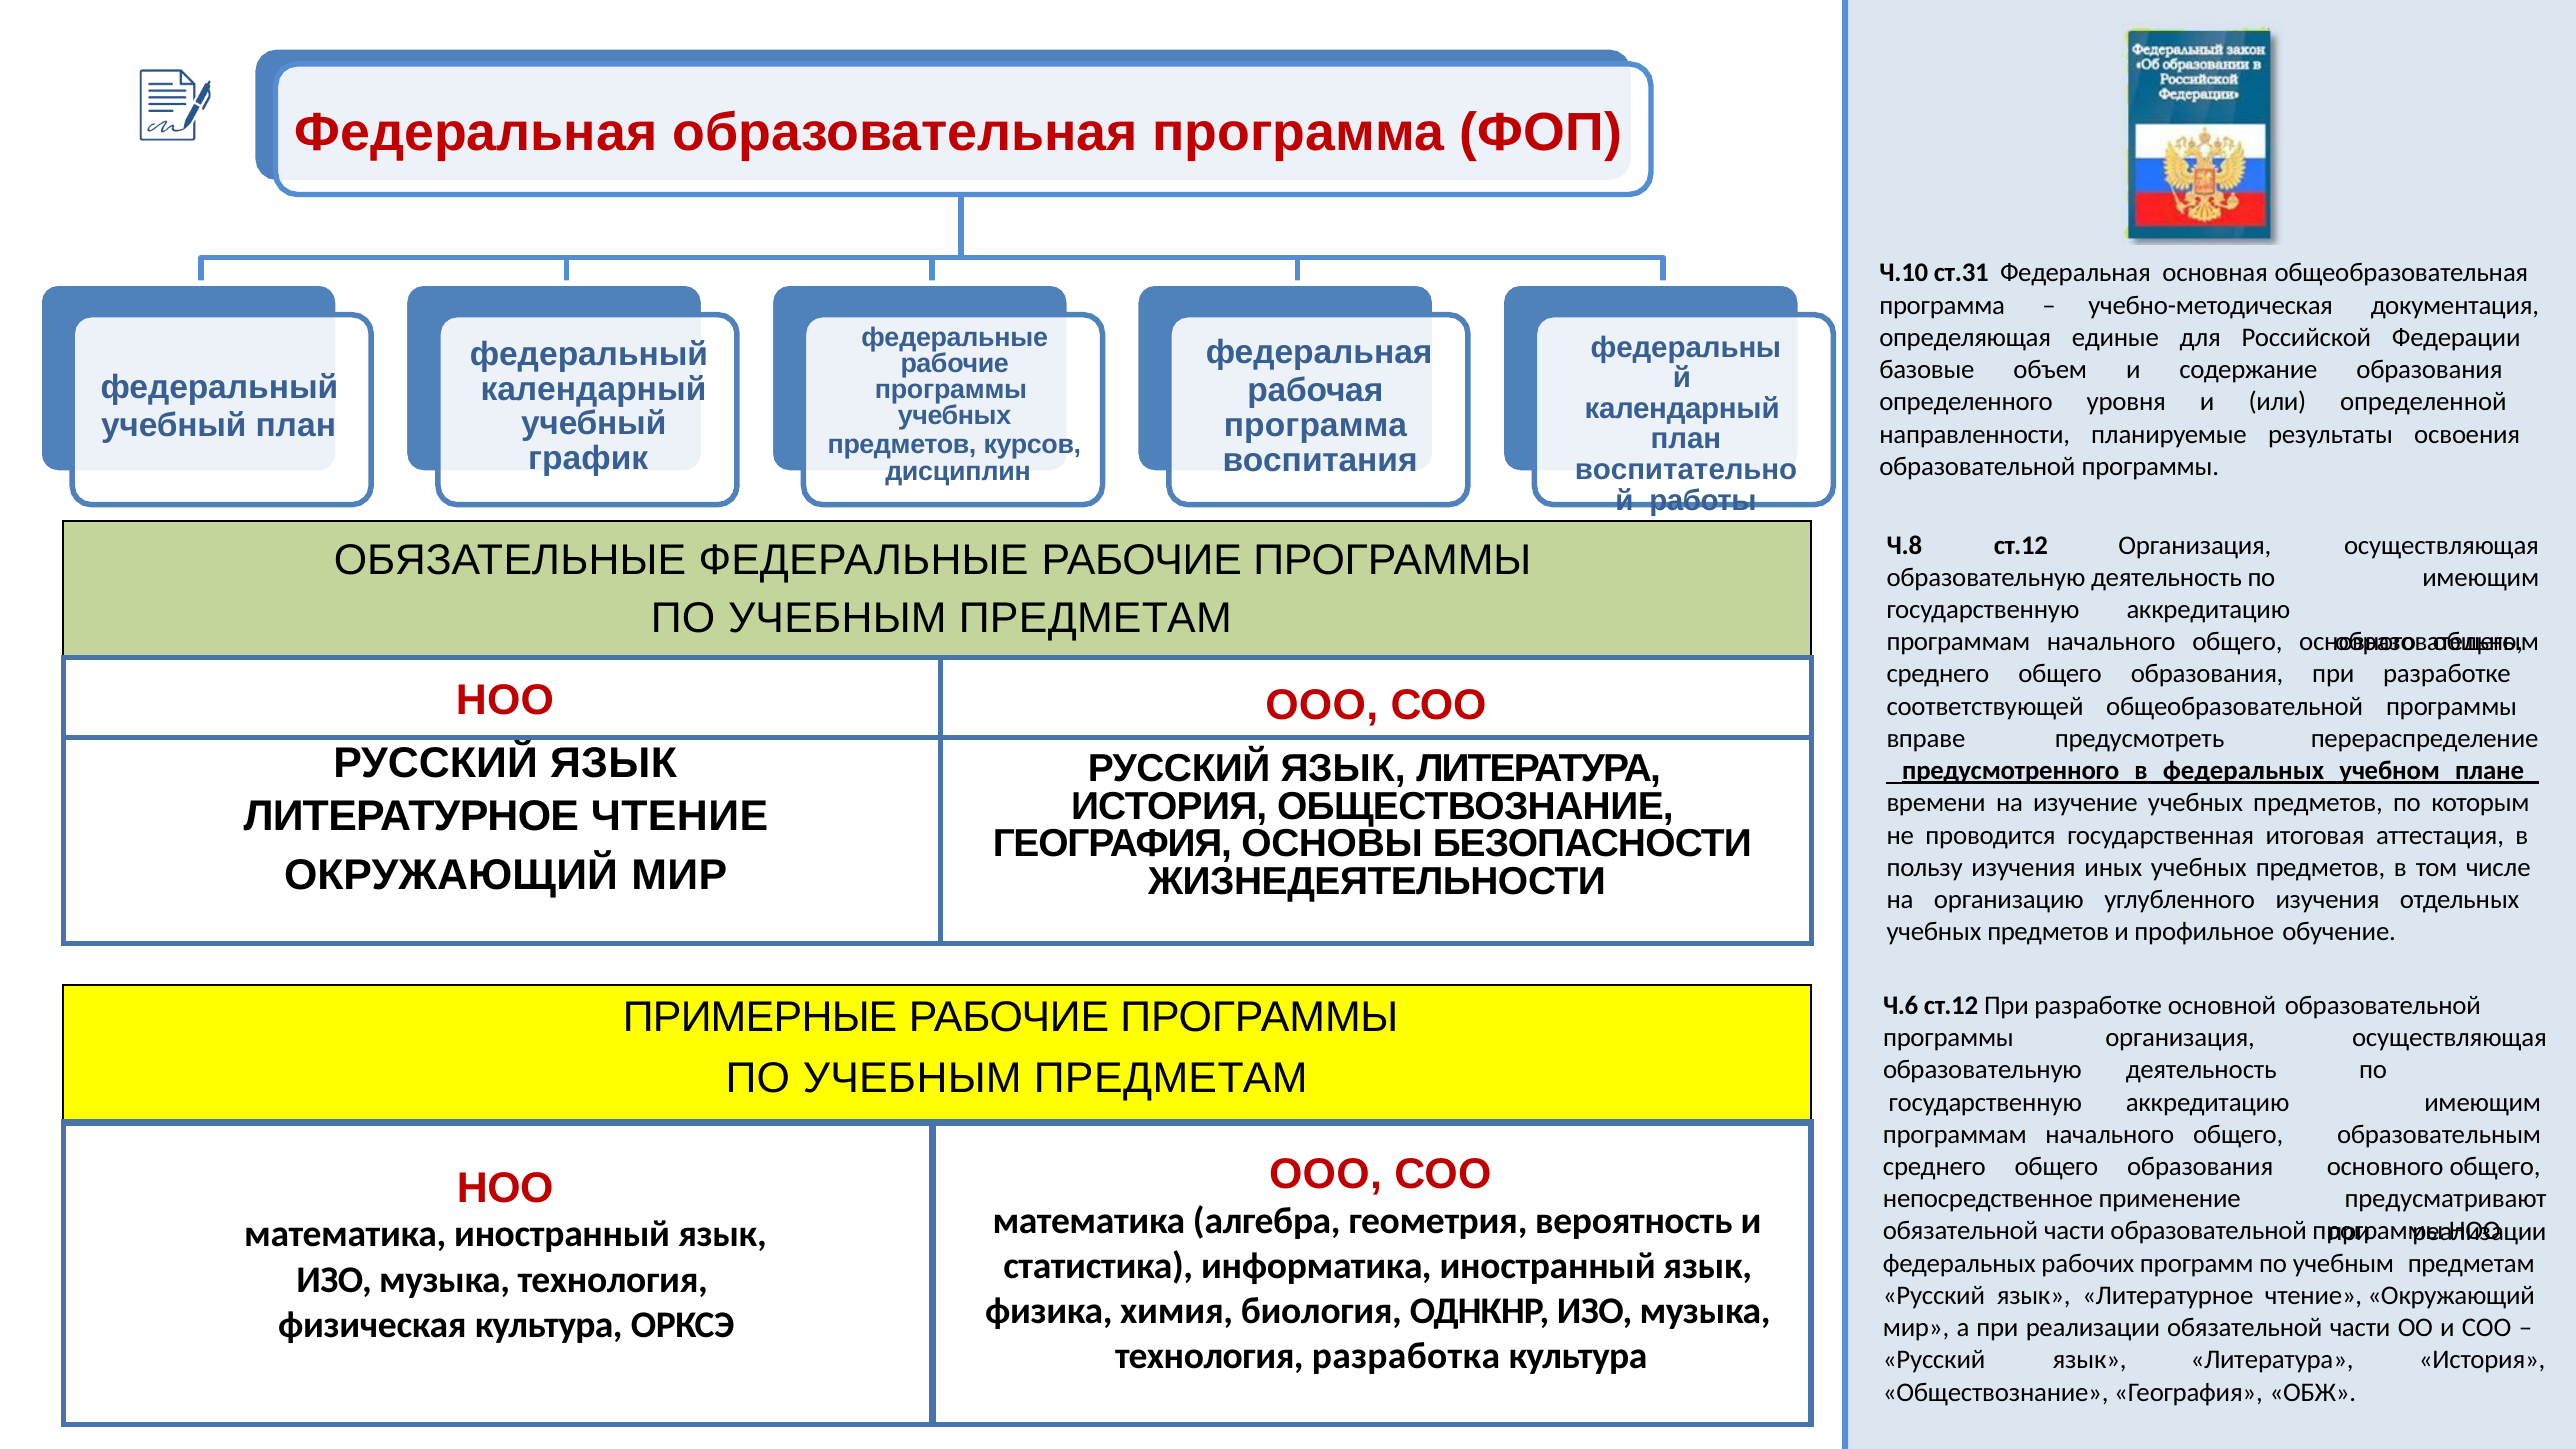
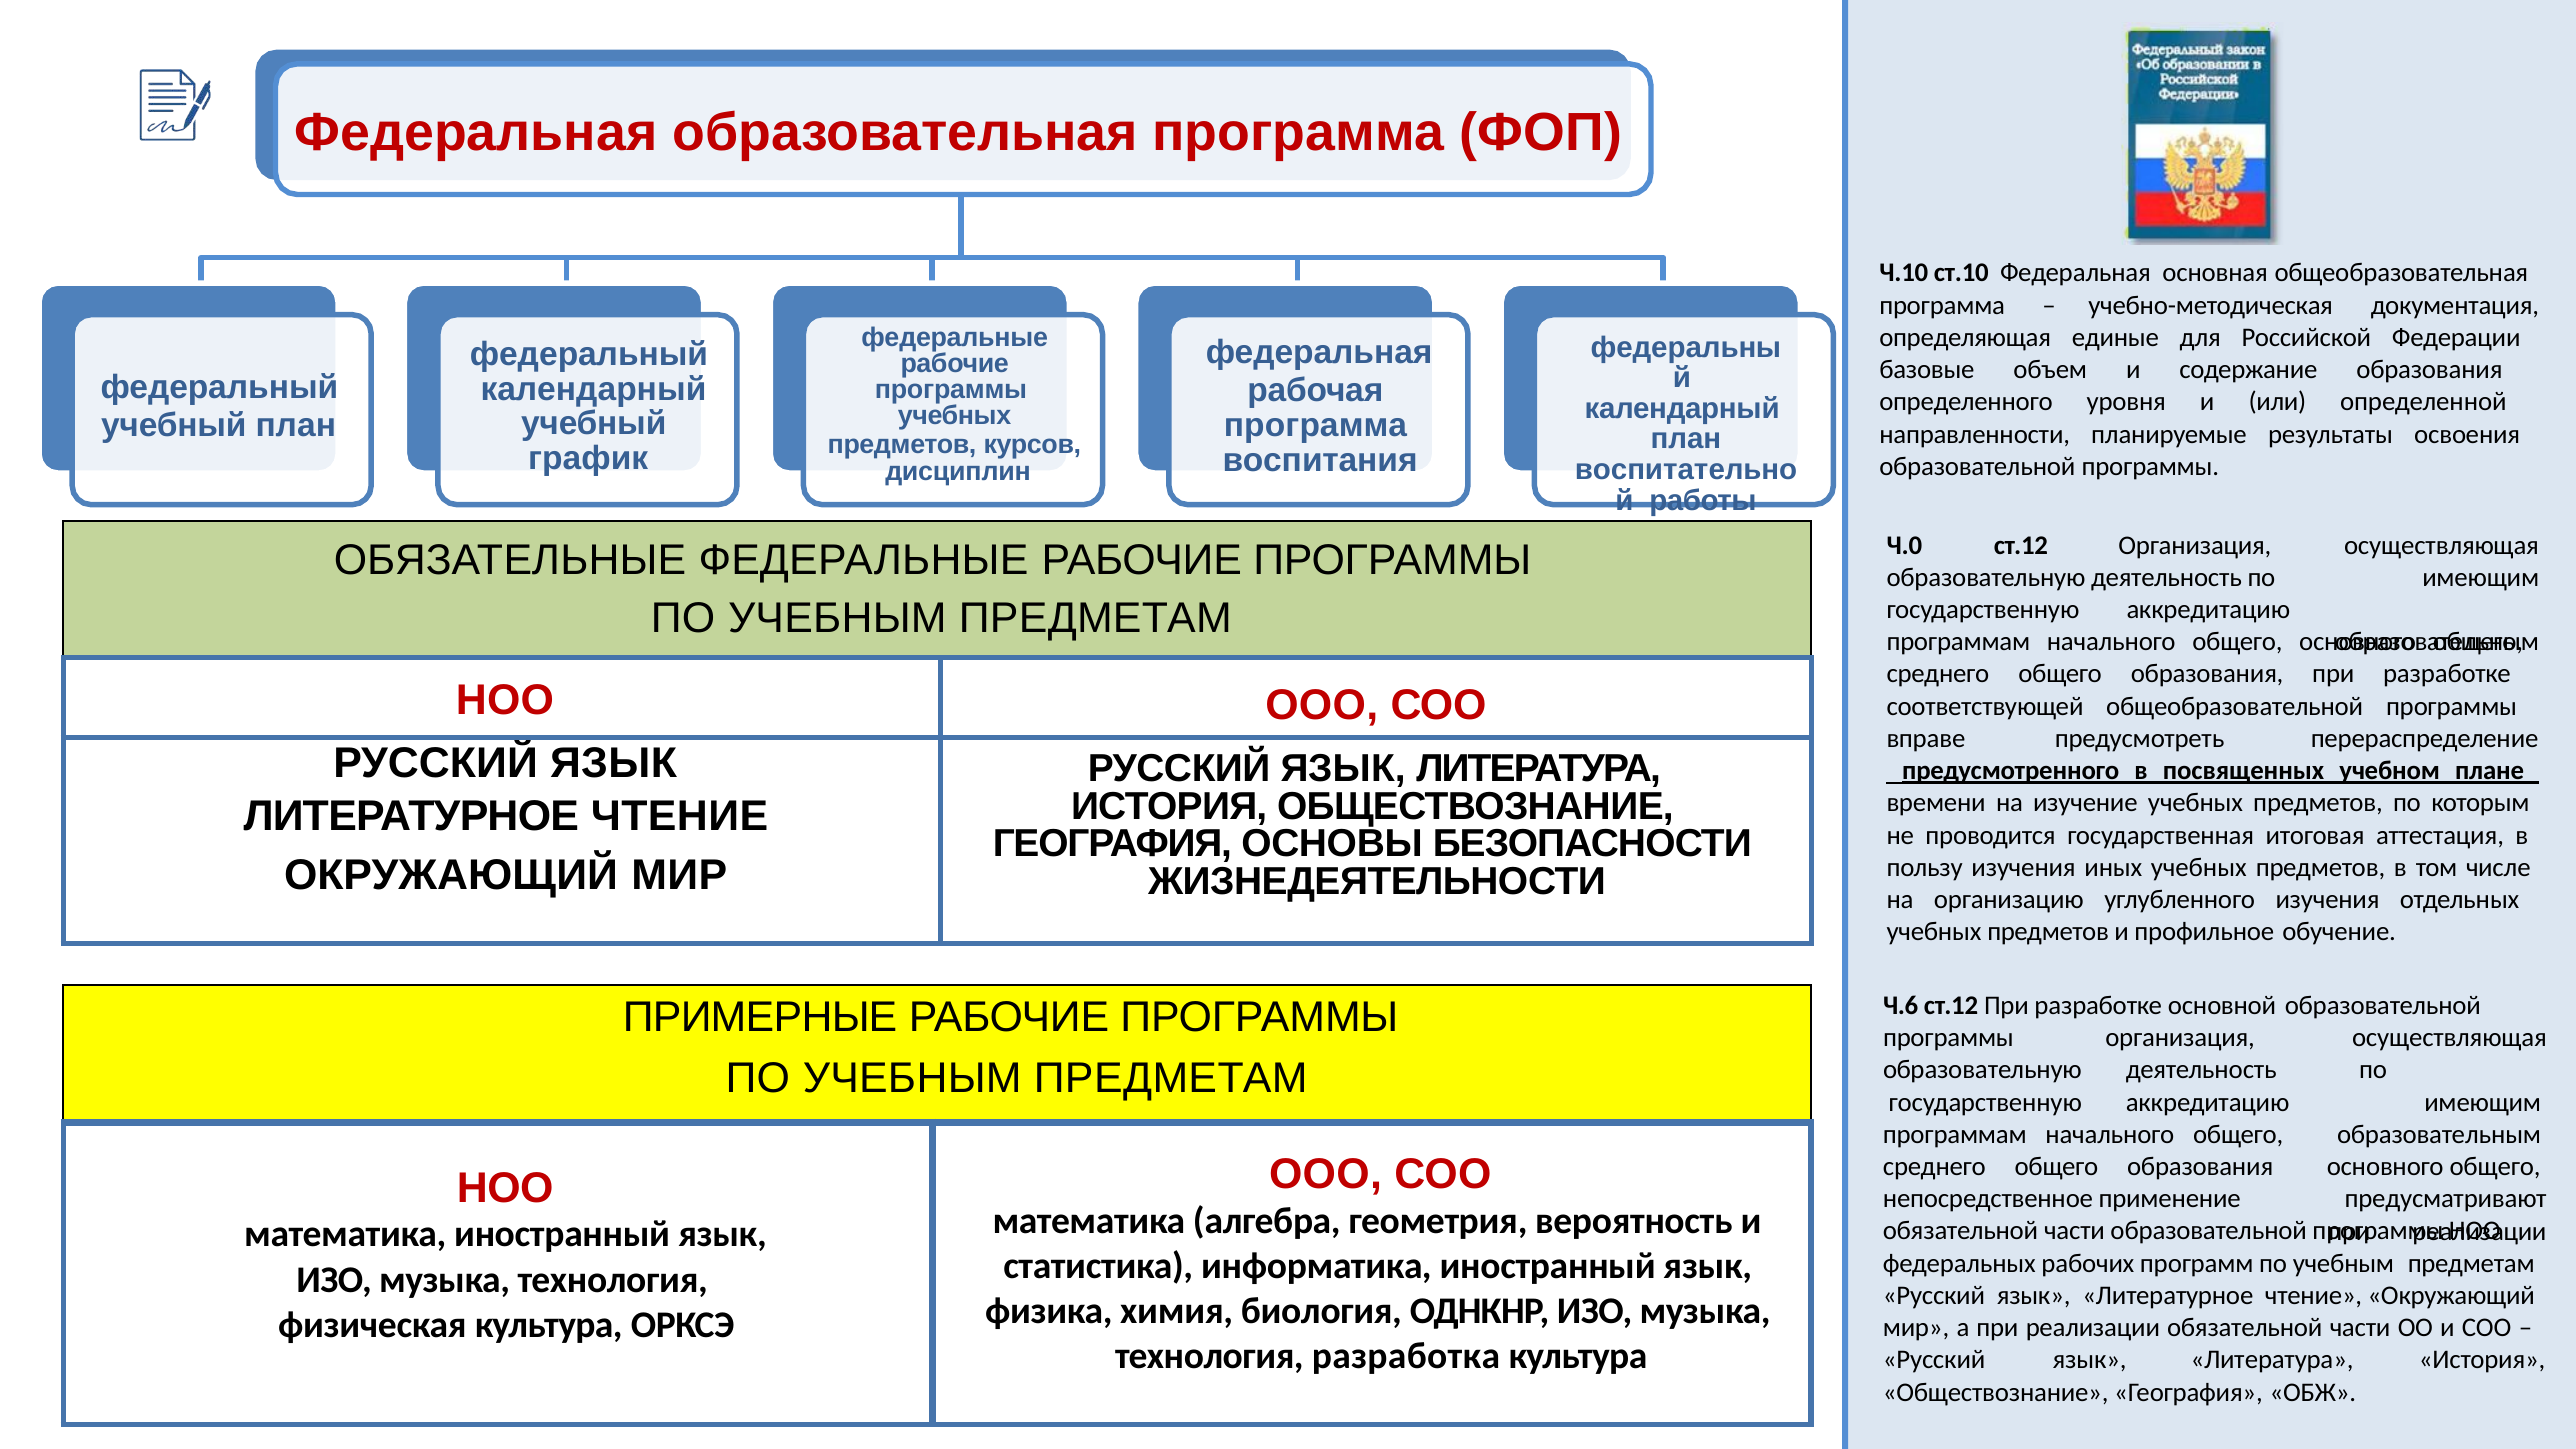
ст.31: ст.31 -> ст.10
Ч.8: Ч.8 -> Ч.0
в федеральных: федеральных -> посвященных
